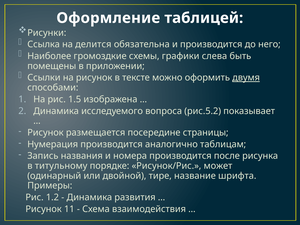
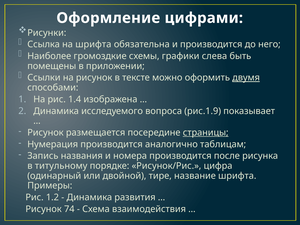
таблицей: таблицей -> цифрами
на делится: делится -> шрифта
1.5: 1.5 -> 1.4
рис.5.2: рис.5.2 -> рис.1.9
страницы underline: none -> present
может: может -> цифра
11: 11 -> 74
